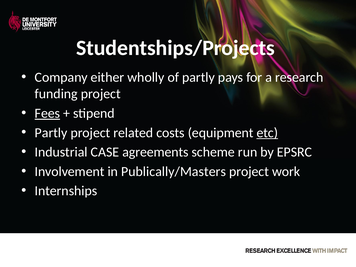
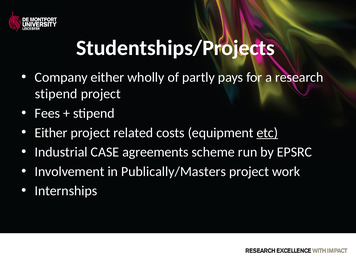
funding at (56, 94): funding -> stipend
Fees underline: present -> none
Partly at (51, 133): Partly -> Either
